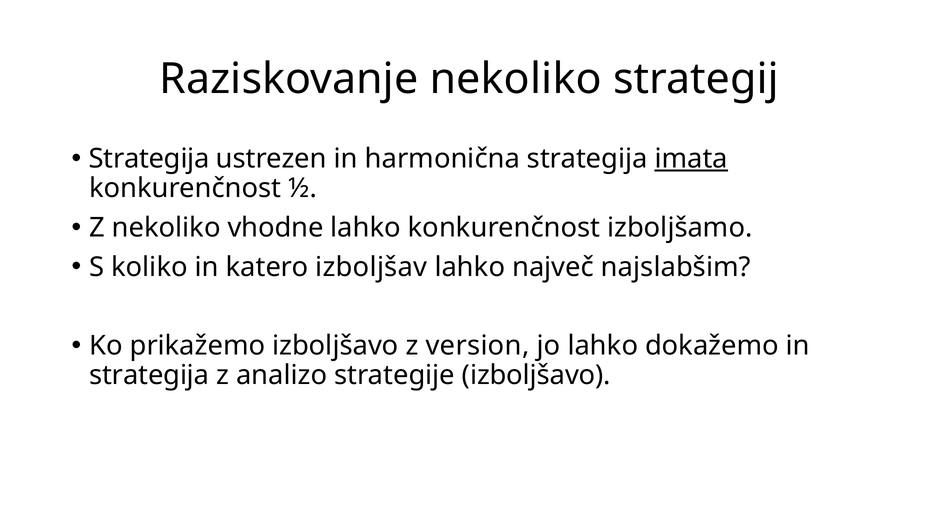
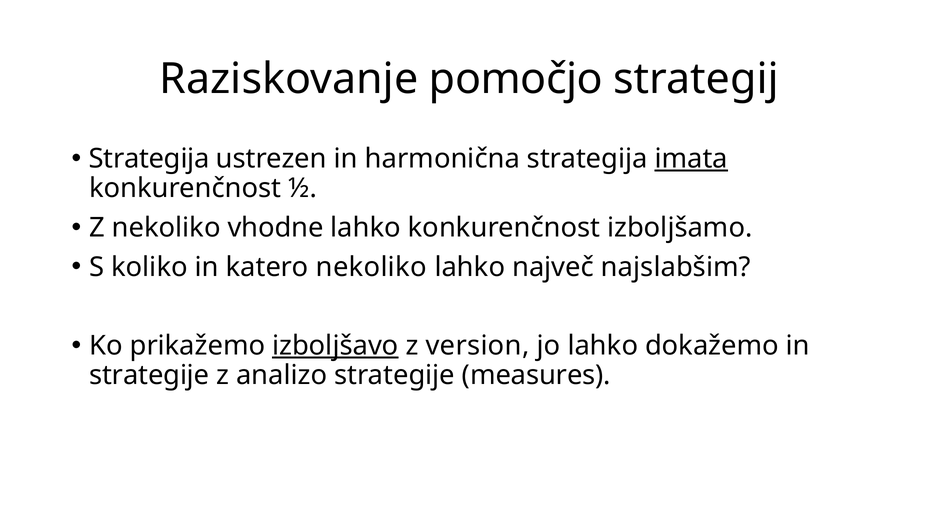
Raziskovanje nekoliko: nekoliko -> pomočjo
katero izboljšav: izboljšav -> nekoliko
izboljšavo at (335, 346) underline: none -> present
strategija at (149, 375): strategija -> strategije
strategije izboljšavo: izboljšavo -> measures
